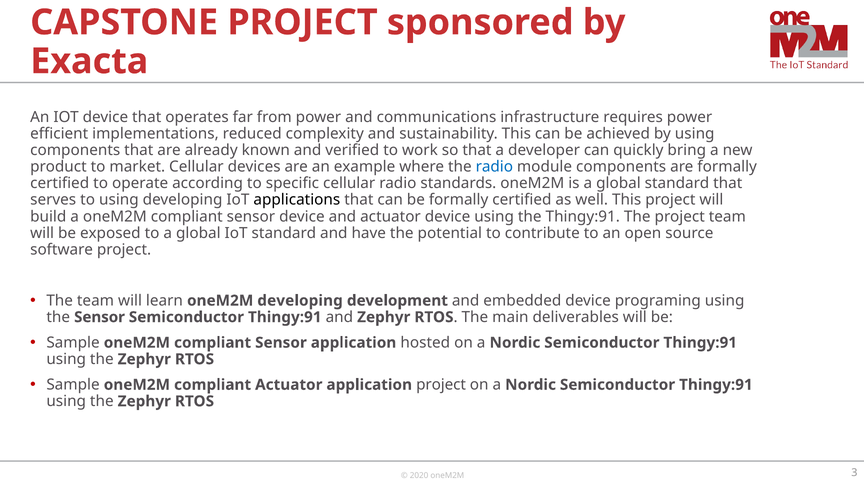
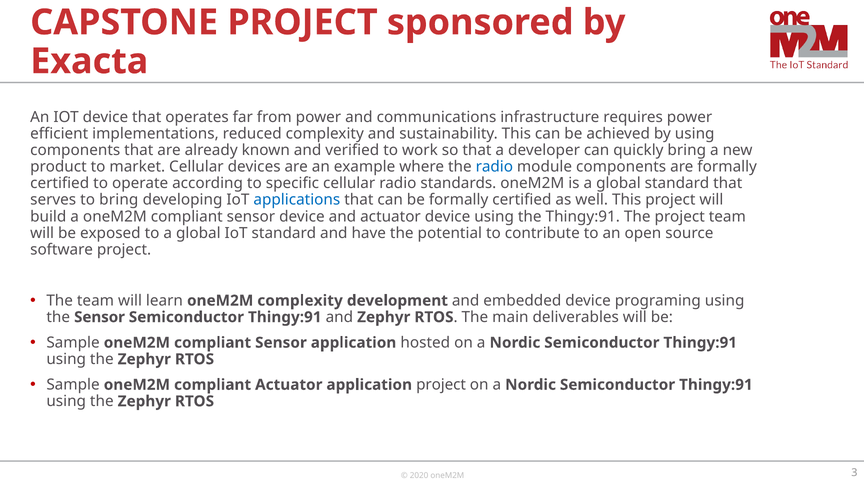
to using: using -> bring
applications colour: black -> blue
oneM2M developing: developing -> complexity
